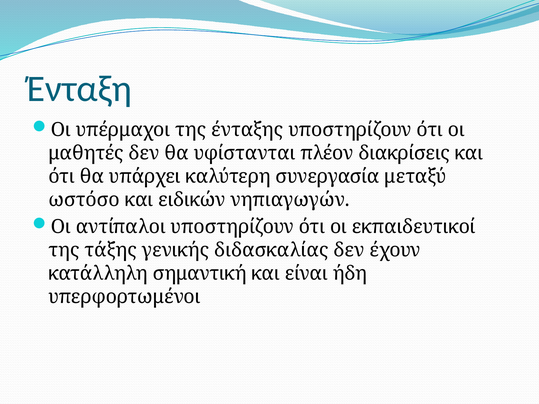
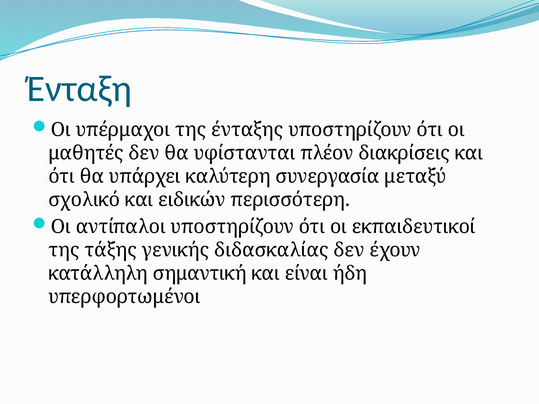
ωστόσο: ωστόσο -> σχολικό
νηπιαγωγών: νηπιαγωγών -> περισσότερη
